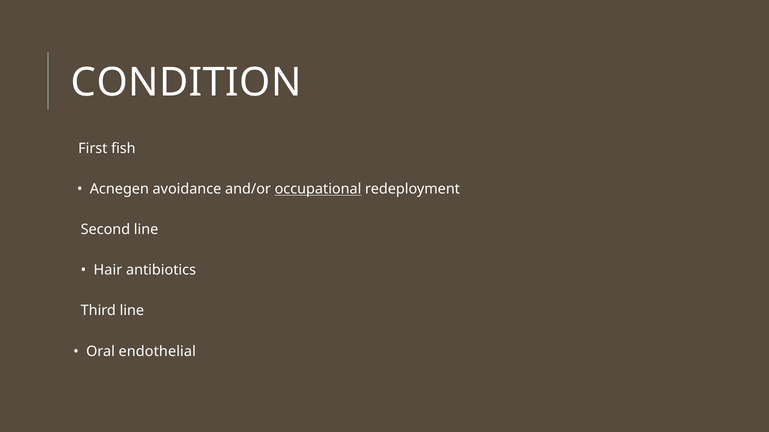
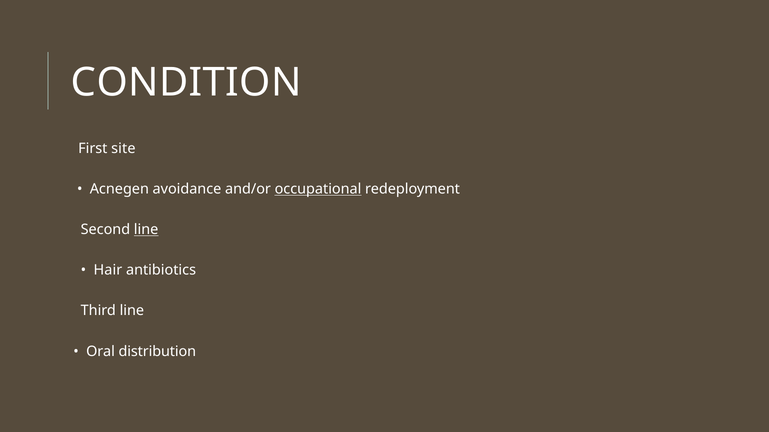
fish: fish -> site
line at (146, 230) underline: none -> present
endothelial: endothelial -> distribution
